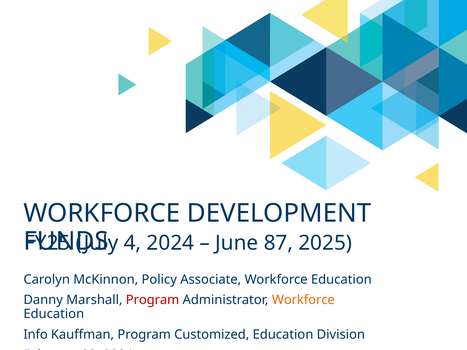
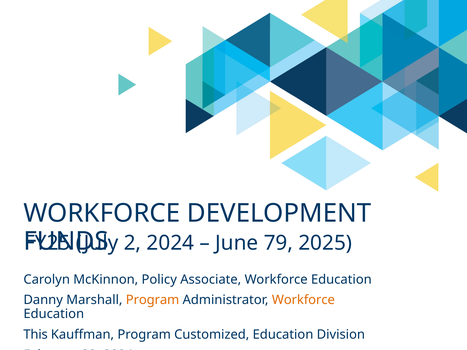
4: 4 -> 2
87: 87 -> 79
Program at (153, 300) colour: red -> orange
Info: Info -> This
